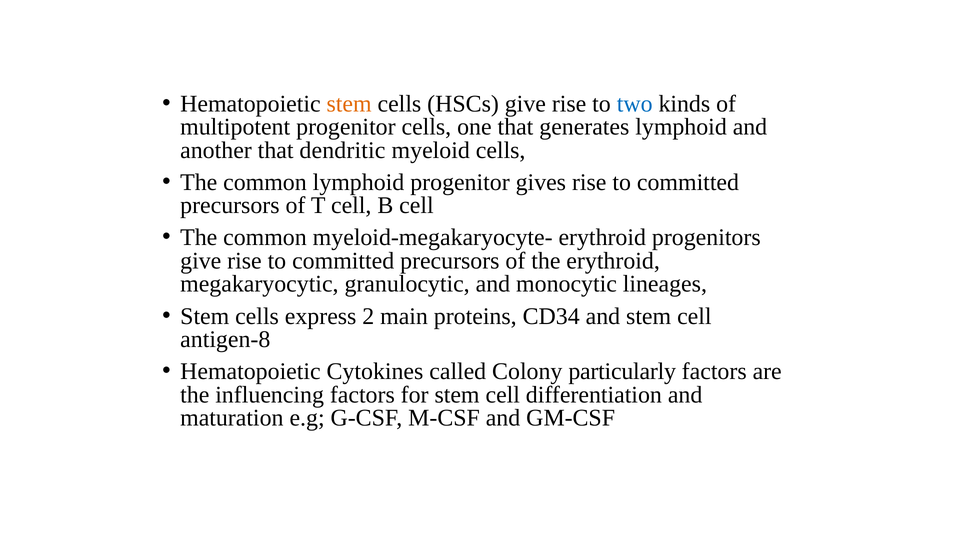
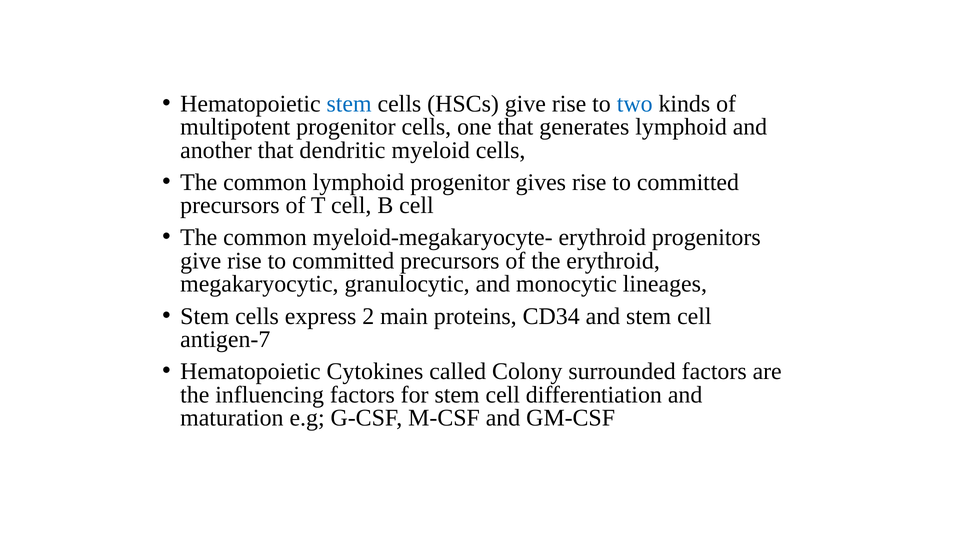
stem at (349, 104) colour: orange -> blue
antigen-8: antigen-8 -> antigen-7
particularly: particularly -> surrounded
